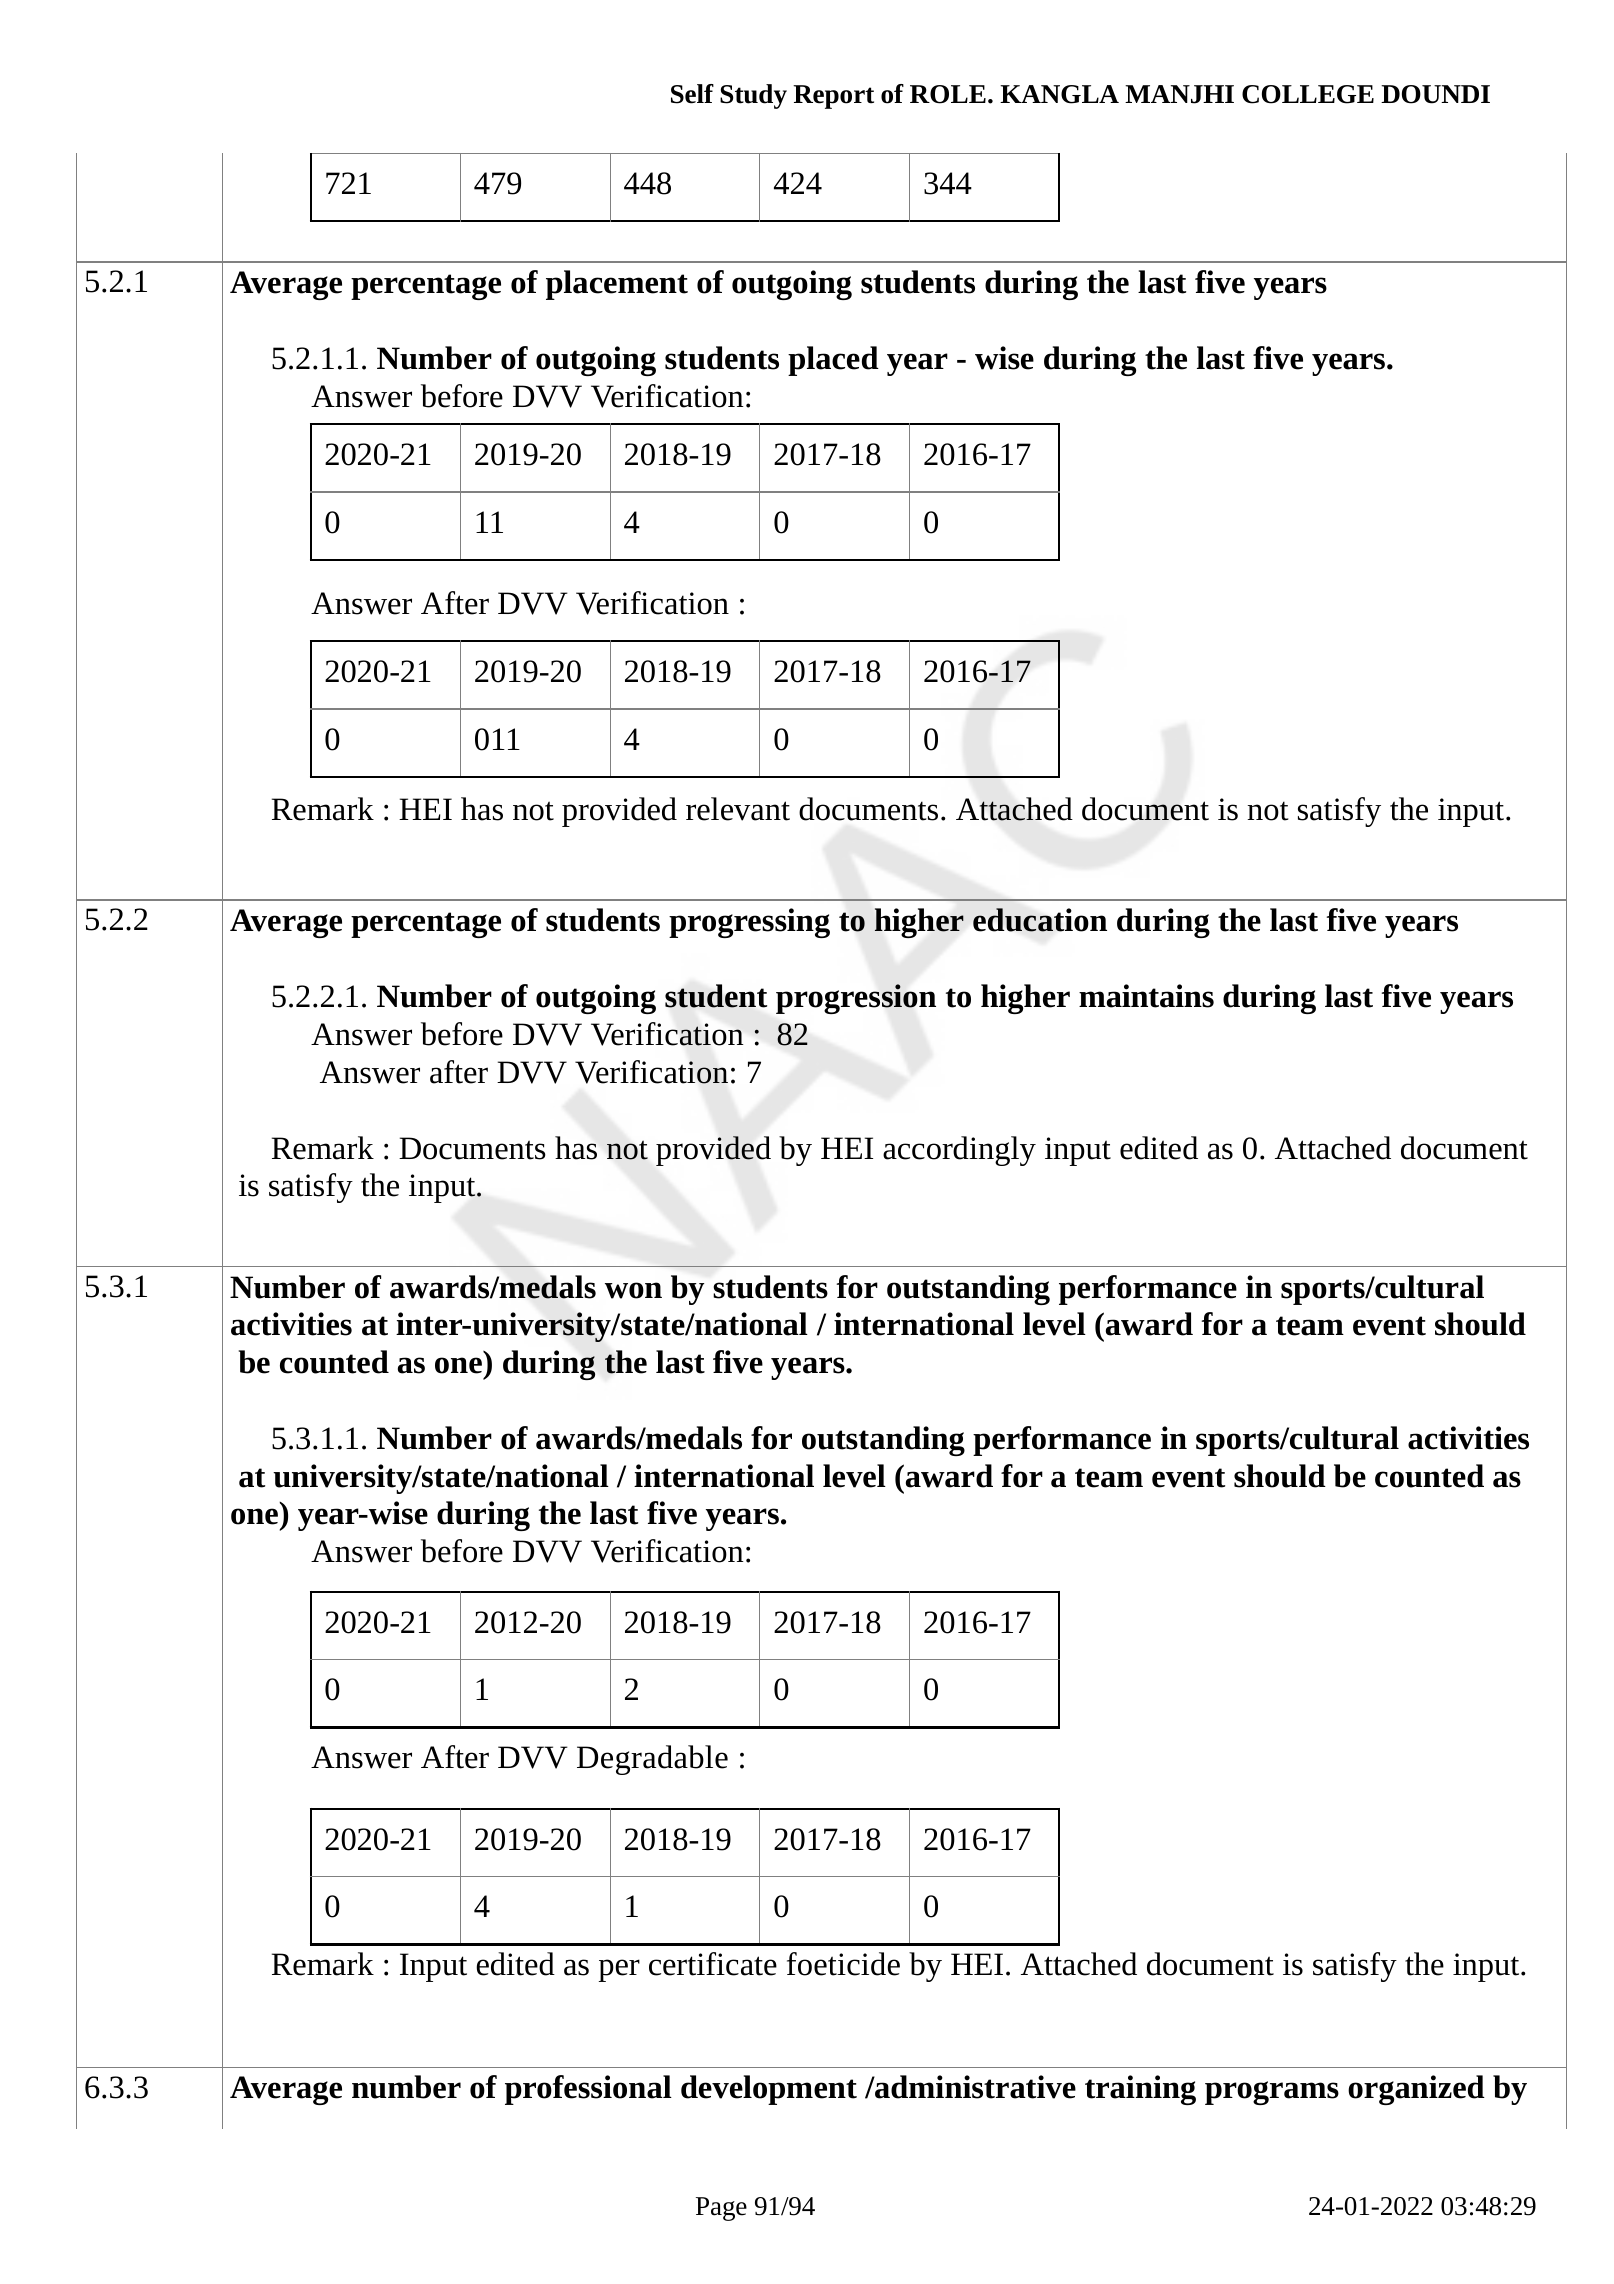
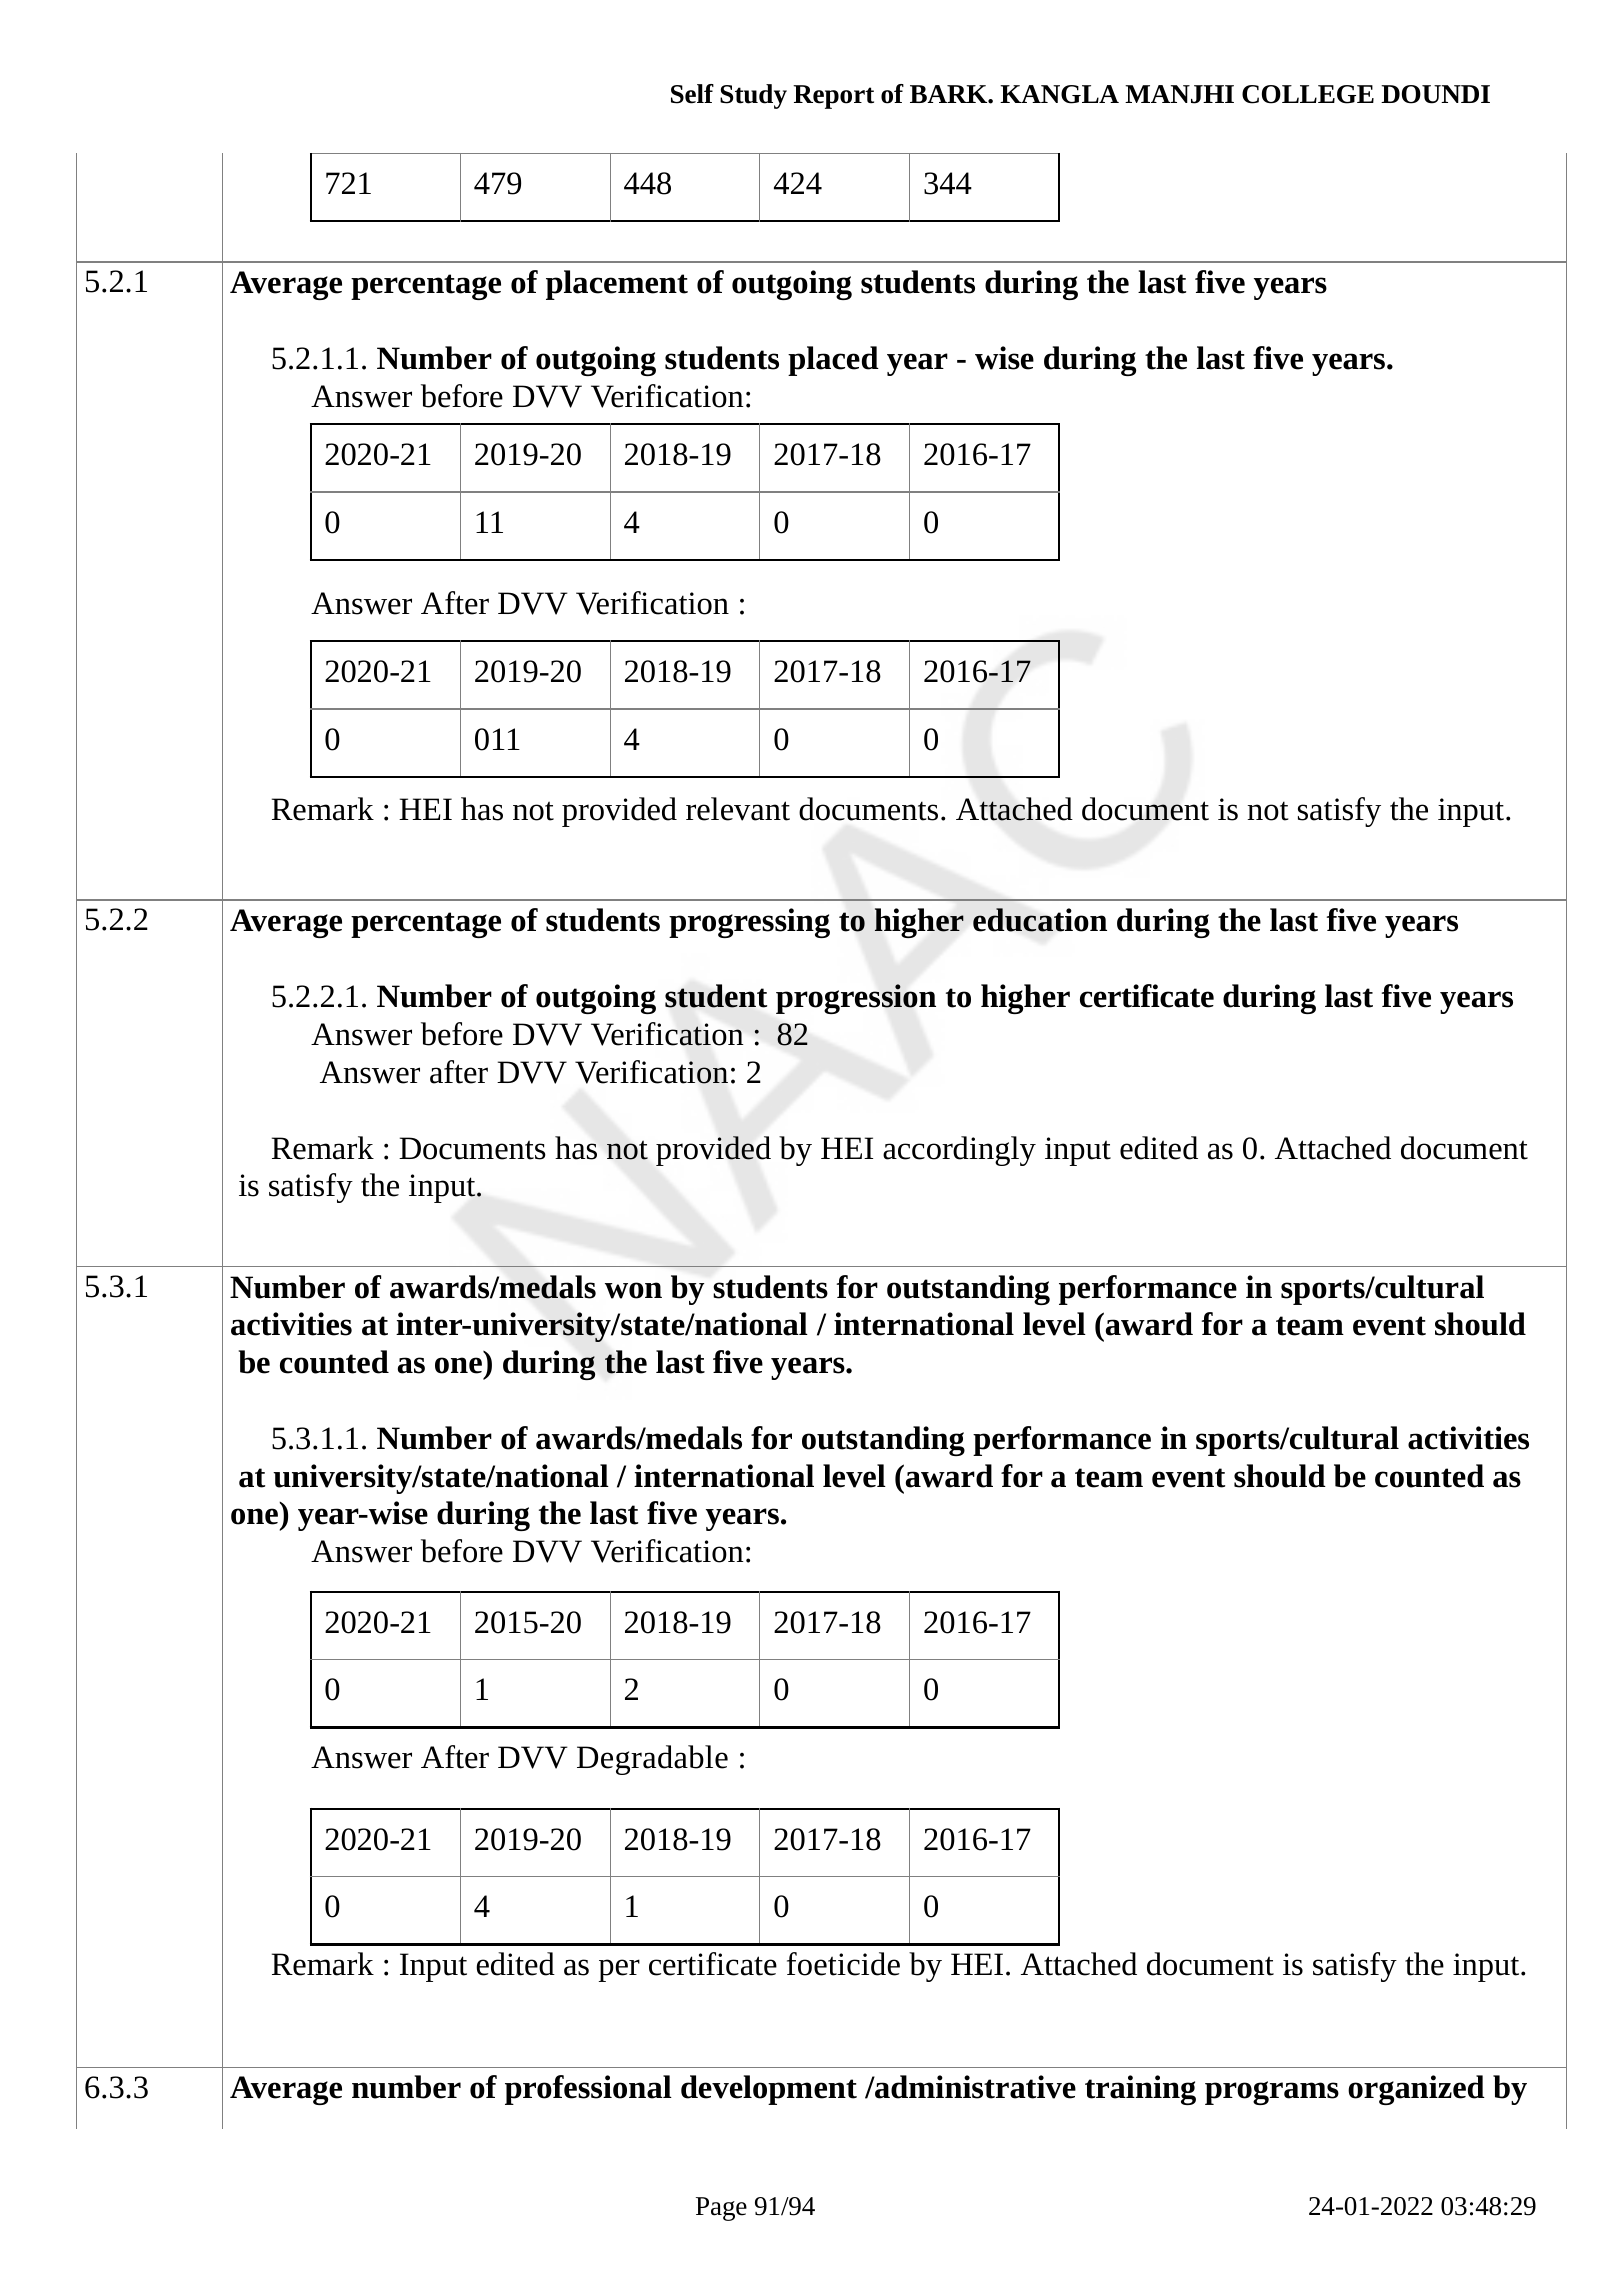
ROLE: ROLE -> BARK
higher maintains: maintains -> certificate
Verification 7: 7 -> 2
2012-20: 2012-20 -> 2015-20
